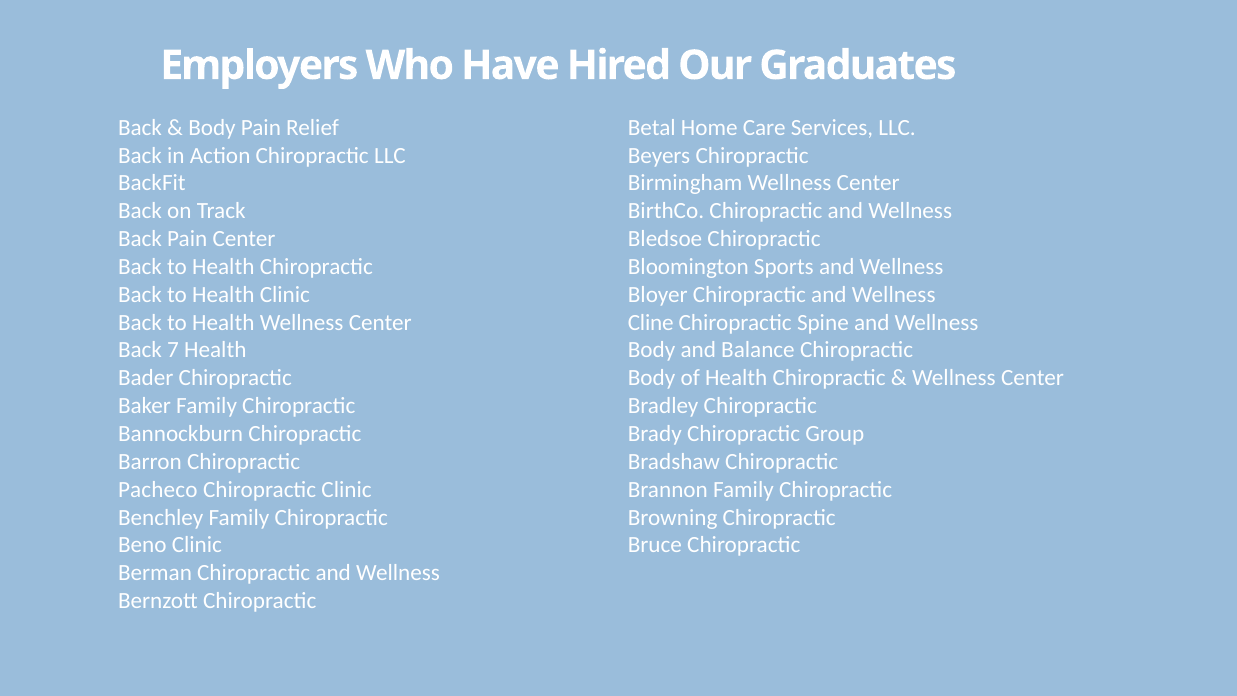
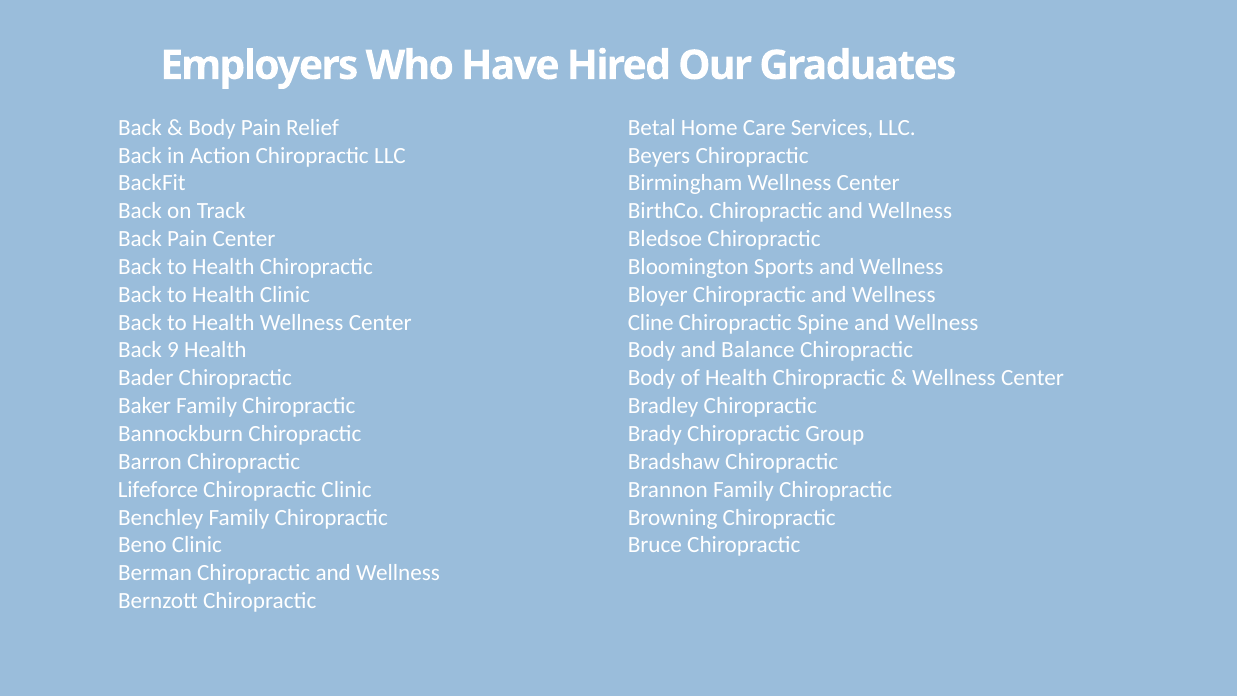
7: 7 -> 9
Pacheco: Pacheco -> Lifeforce
